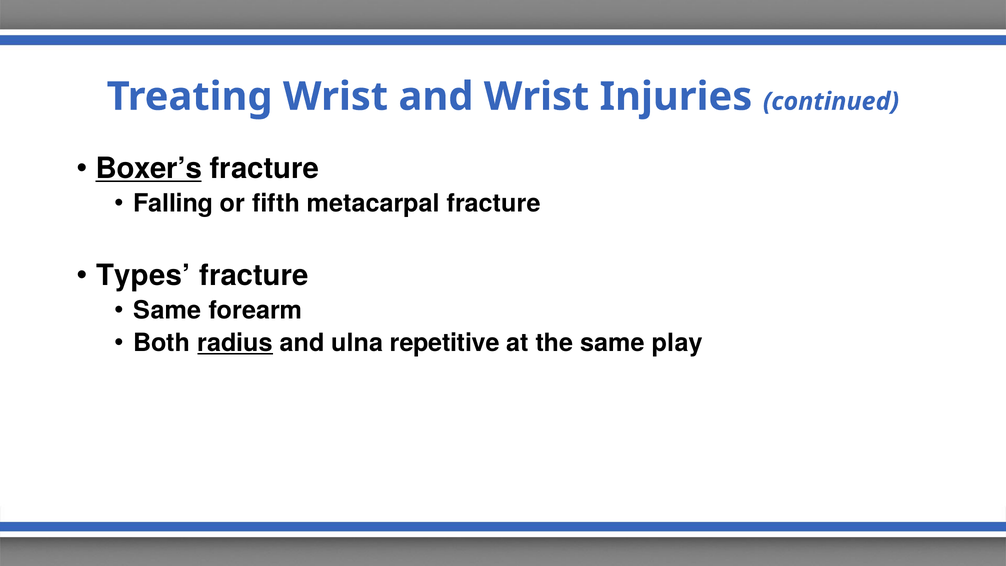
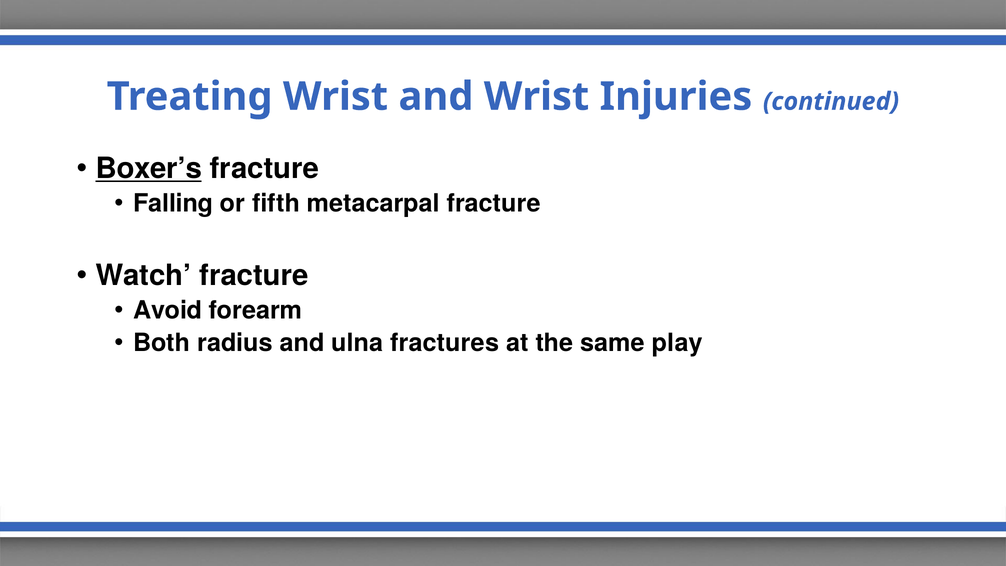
Types: Types -> Watch
Same at (167, 310): Same -> Avoid
radius underline: present -> none
repetitive: repetitive -> fractures
